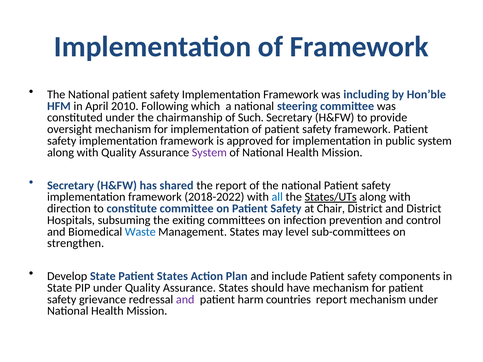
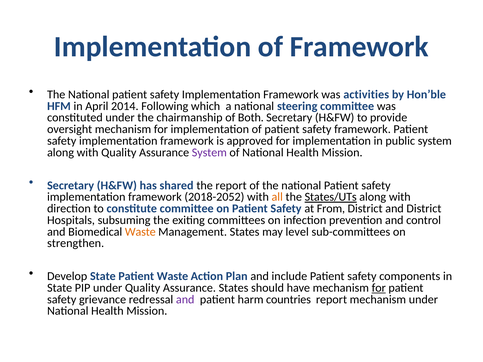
including: including -> activities
2010: 2010 -> 2014
Such: Such -> Both
2018-2022: 2018-2022 -> 2018-2052
all colour: blue -> orange
Chair: Chair -> From
Waste at (140, 232) colour: blue -> orange
Patient States: States -> Waste
for at (379, 288) underline: none -> present
